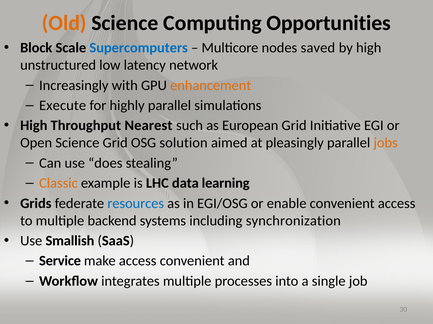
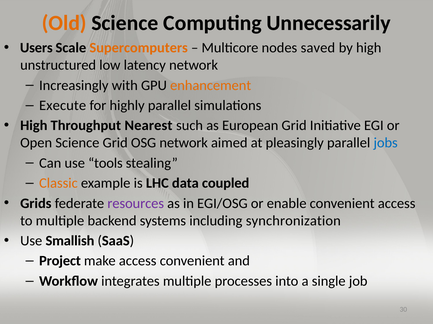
Opportunities: Opportunities -> Unnecessarily
Block: Block -> Users
Supercomputers colour: blue -> orange
OSG solution: solution -> network
jobs colour: orange -> blue
does: does -> tools
learning: learning -> coupled
resources colour: blue -> purple
Service: Service -> Project
